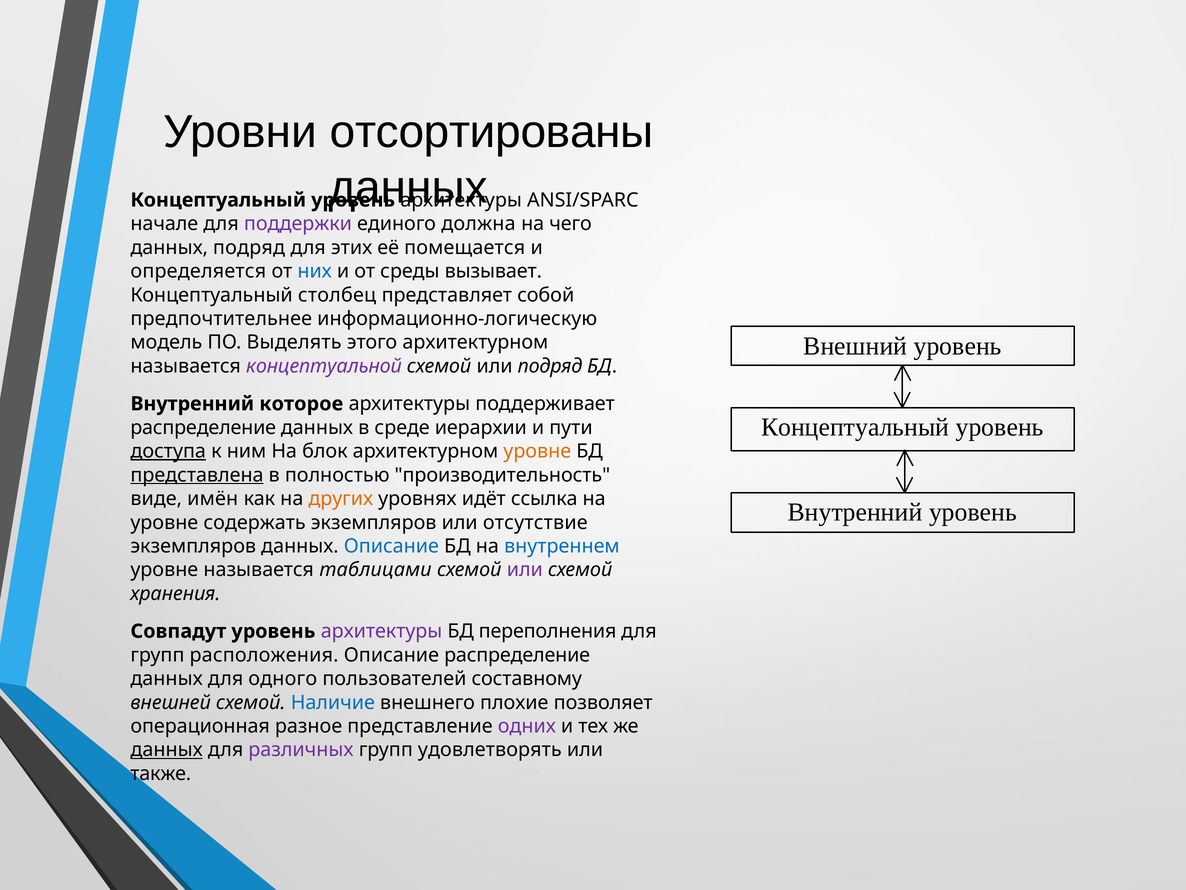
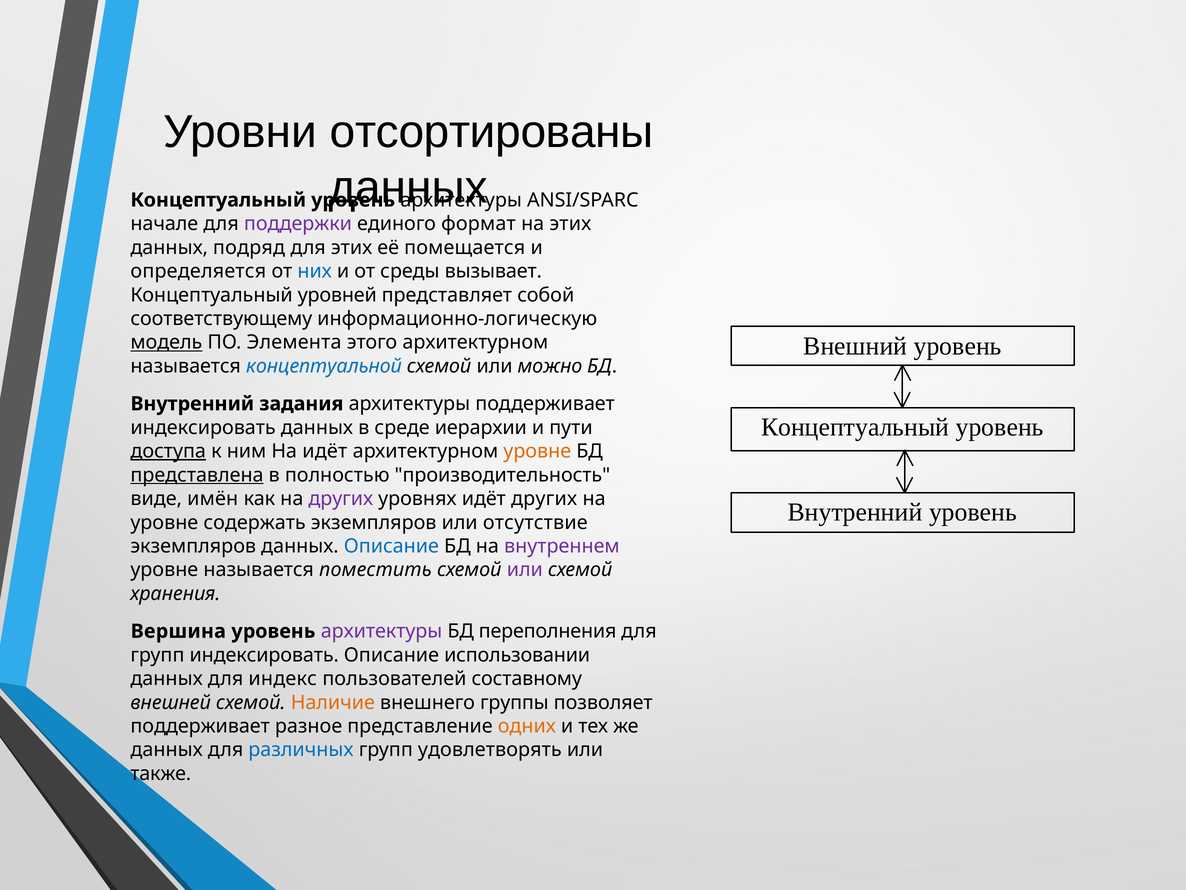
должна: должна -> формат
на чего: чего -> этих
столбец: столбец -> уровней
предпочтительнее: предпочтительнее -> соответствующему
модель underline: none -> present
Выделять: Выделять -> Элемента
концептуальной colour: purple -> blue
или подряд: подряд -> можно
которое: которое -> задания
распределение at (203, 427): распределение -> индексировать
На блок: блок -> идёт
других at (341, 498) colour: orange -> purple
идёт ссылка: ссылка -> других
внутреннем colour: blue -> purple
таблицами: таблицами -> поместить
Совпадут: Совпадут -> Вершина
групп расположения: расположения -> индексировать
Описание распределение: распределение -> использовании
одного: одного -> индекс
Наличие colour: blue -> orange
плохие: плохие -> группы
операционная at (200, 726): операционная -> поддерживает
одних colour: purple -> orange
данных at (167, 750) underline: present -> none
различных colour: purple -> blue
